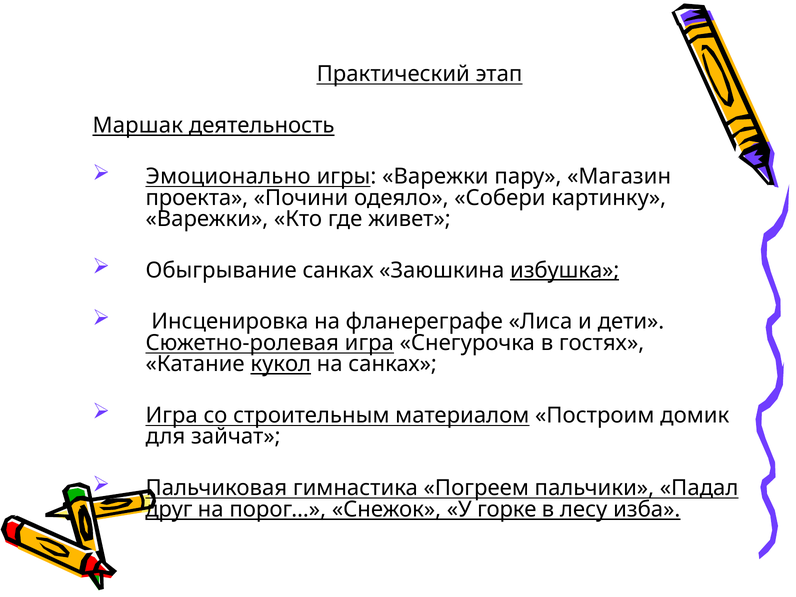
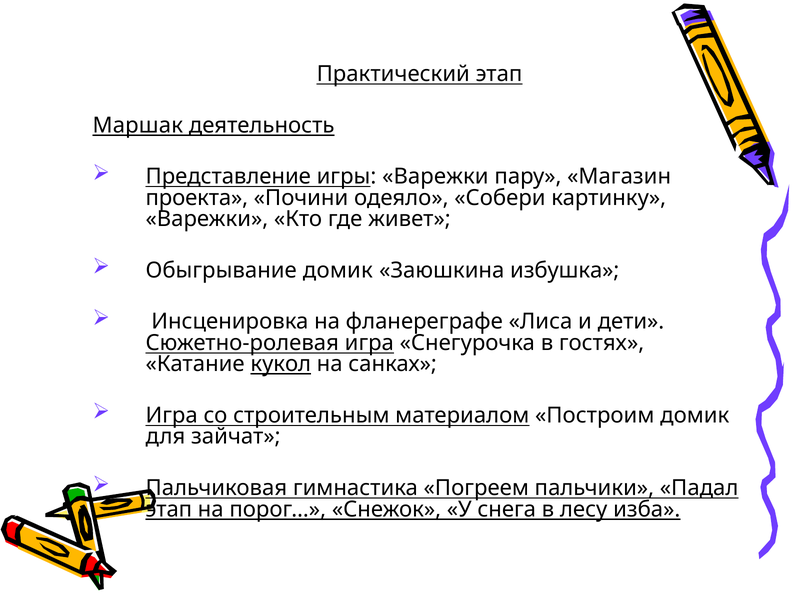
Эмоционально: Эмоционально -> Представление
Обыгрывание санках: санках -> домик
избушка underline: present -> none
друг at (169, 509): друг -> этап
горке: горке -> снега
